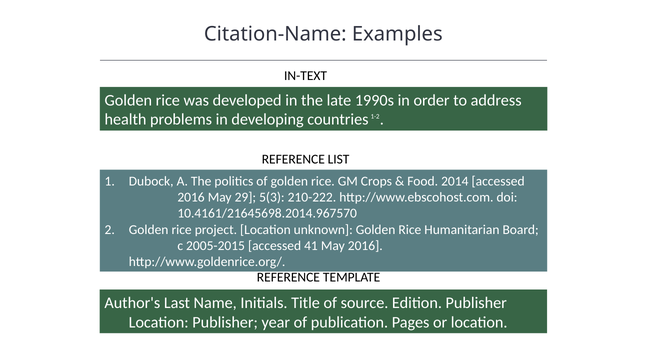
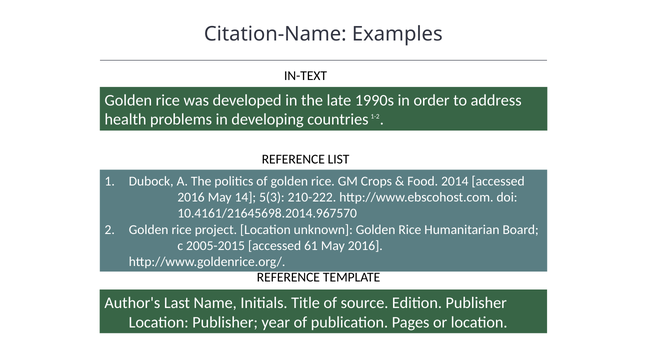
29: 29 -> 14
41: 41 -> 61
